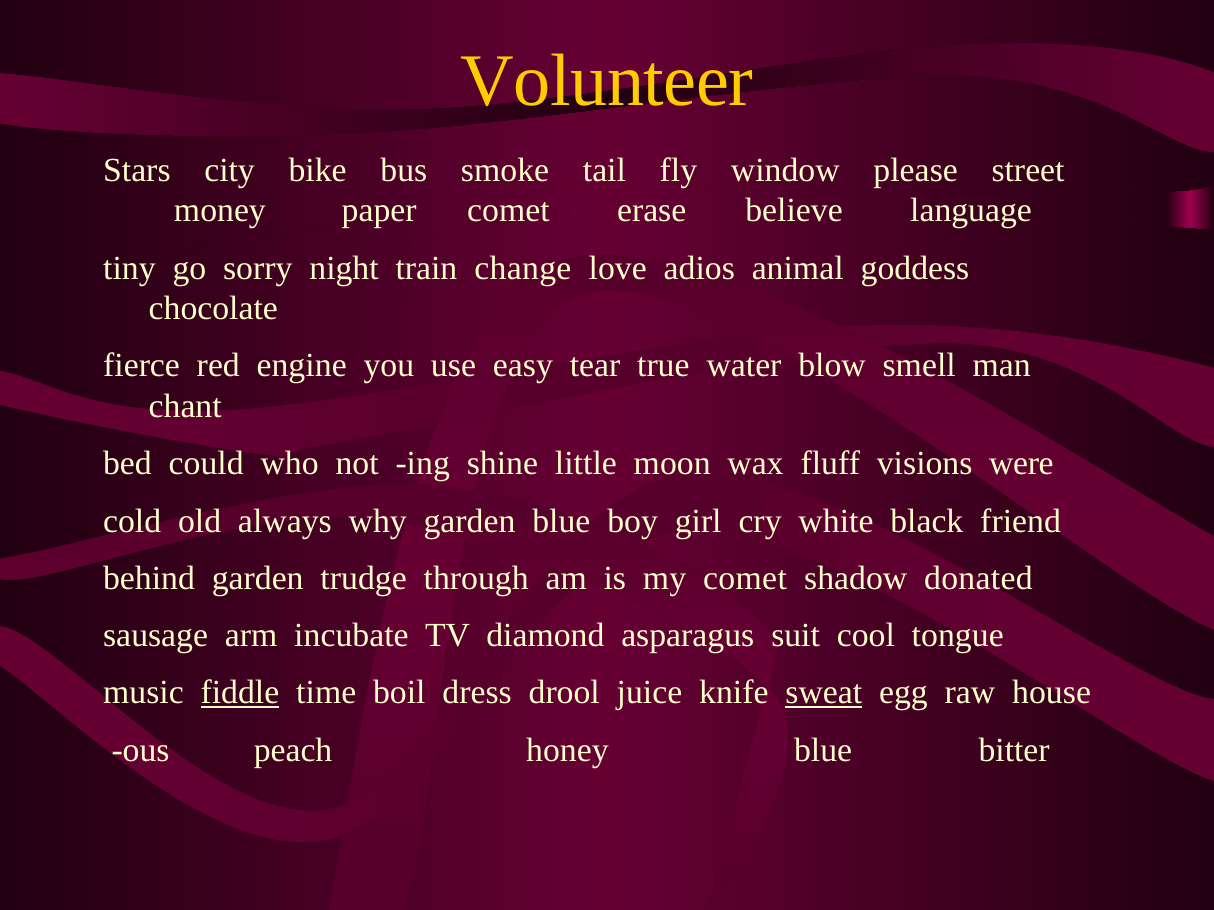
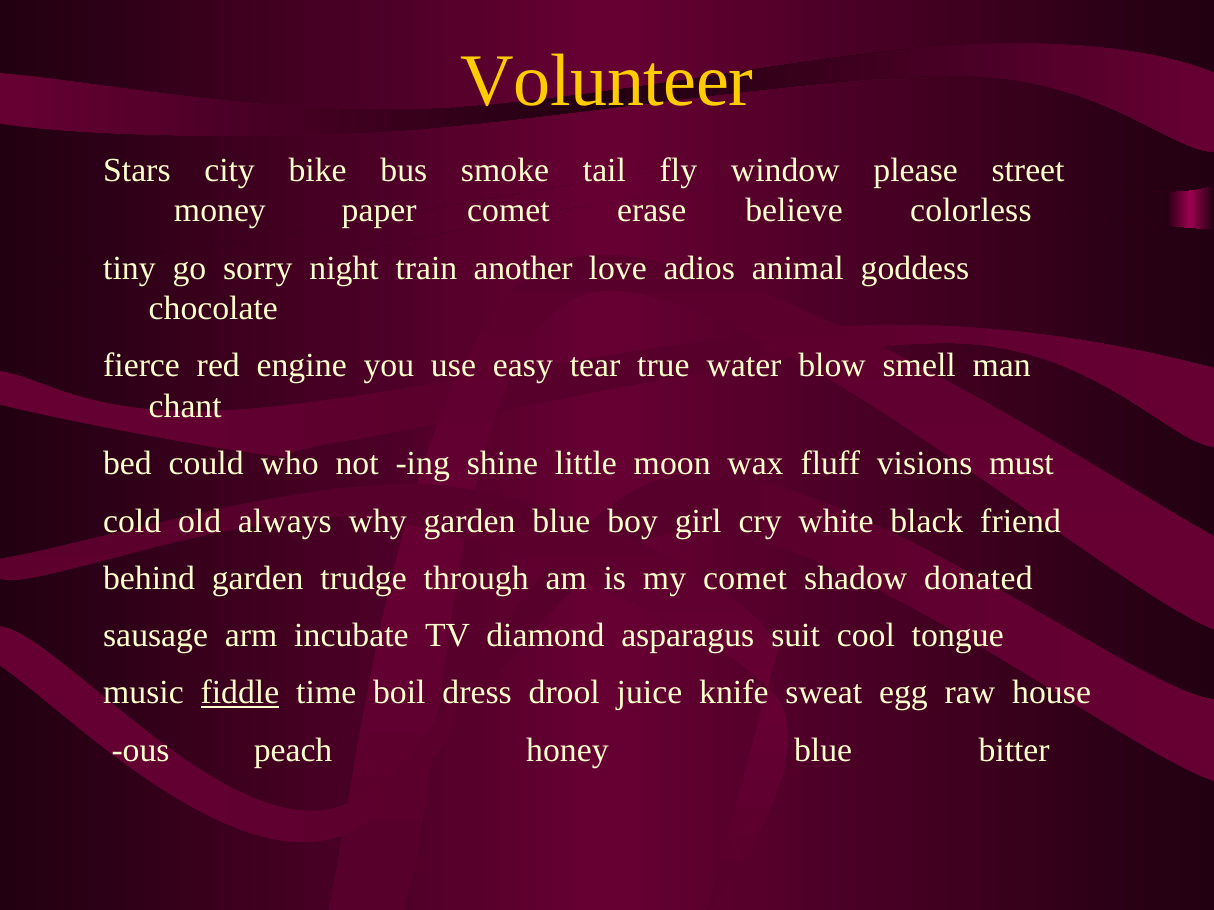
language: language -> colorless
change: change -> another
were: were -> must
sweat underline: present -> none
